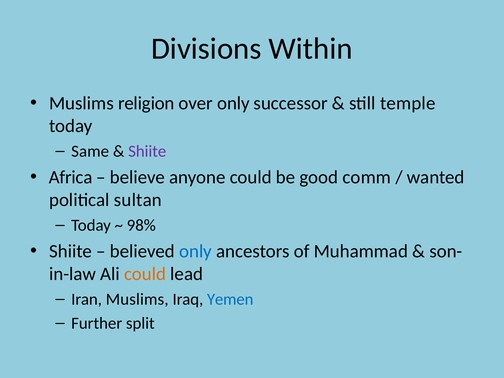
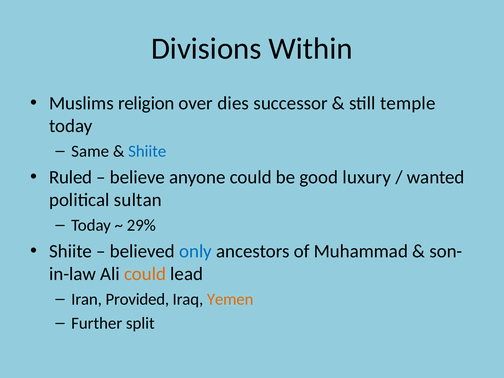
over only: only -> dies
Shiite at (147, 151) colour: purple -> blue
Africa: Africa -> Ruled
comm: comm -> luxury
98%: 98% -> 29%
Iran Muslims: Muslims -> Provided
Yemen colour: blue -> orange
